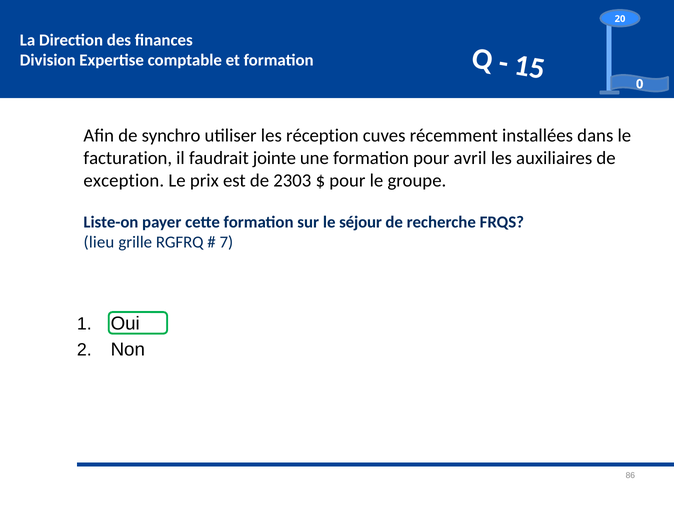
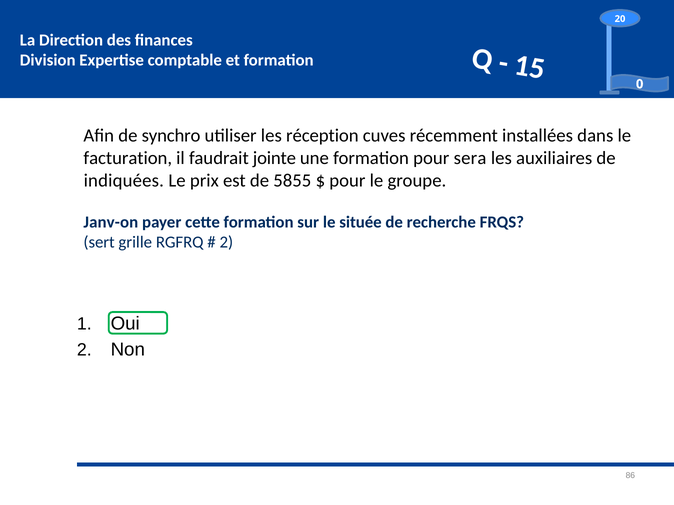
avril: avril -> sera
exception: exception -> indiquées
2303: 2303 -> 5855
Liste-on: Liste-on -> Janv-on
séjour: séjour -> située
lieu: lieu -> sert
7 at (226, 243): 7 -> 2
